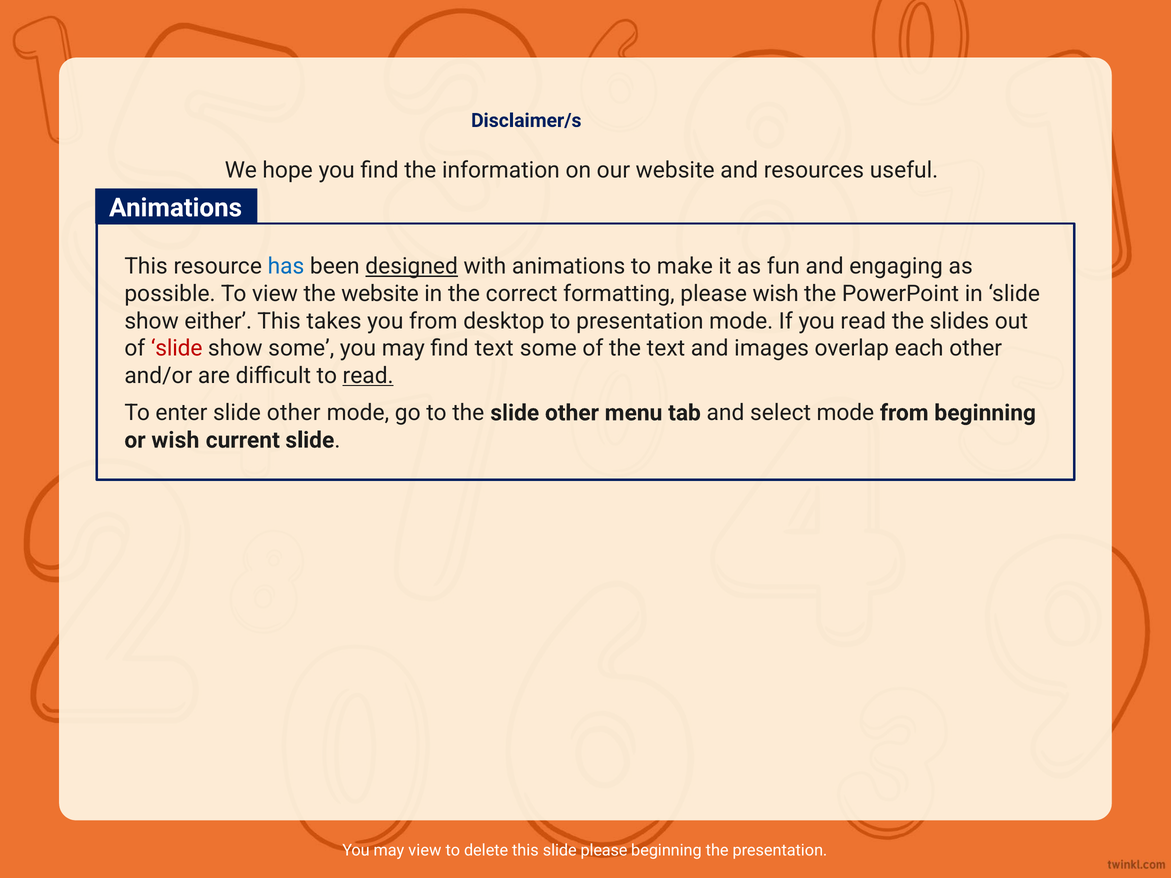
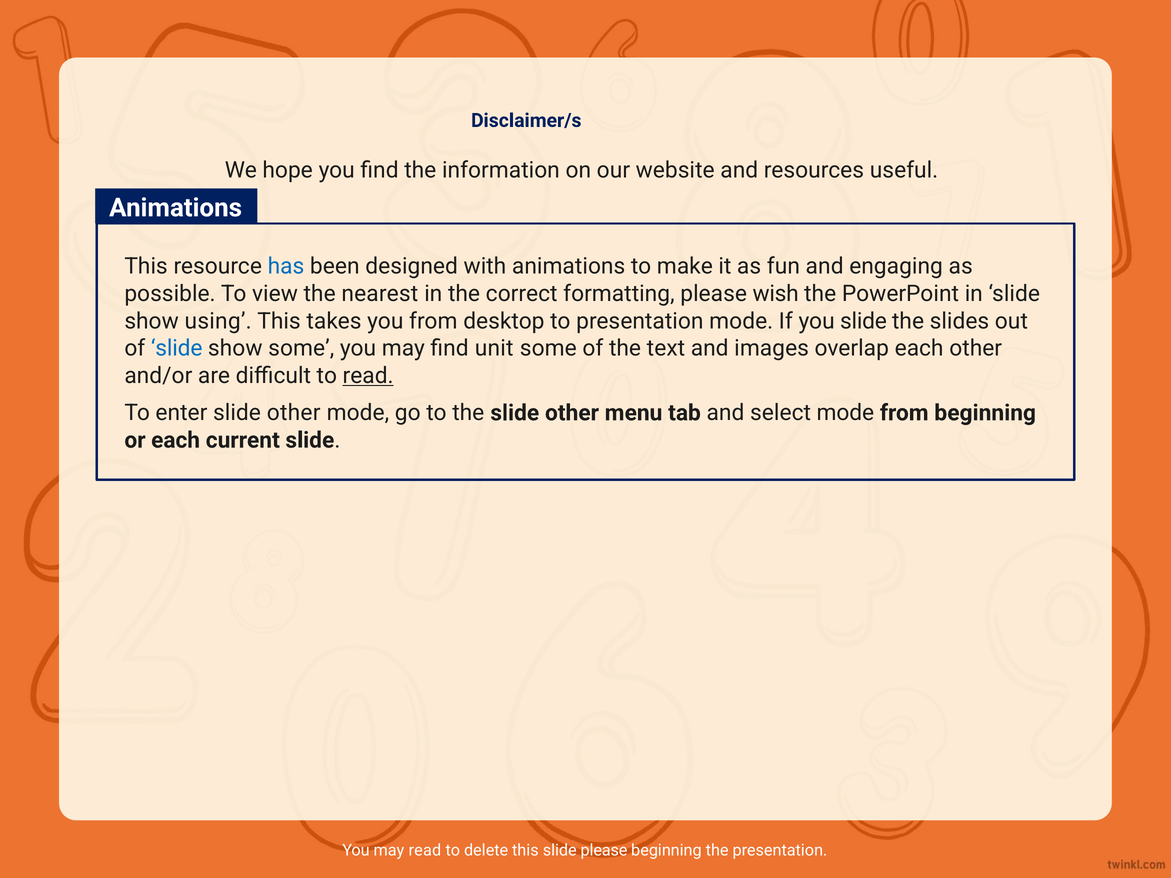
designed underline: present -> none
the website: website -> nearest
either: either -> using
you read: read -> slide
slide at (177, 348) colour: red -> blue
find text: text -> unit
or wish: wish -> each
may view: view -> read
